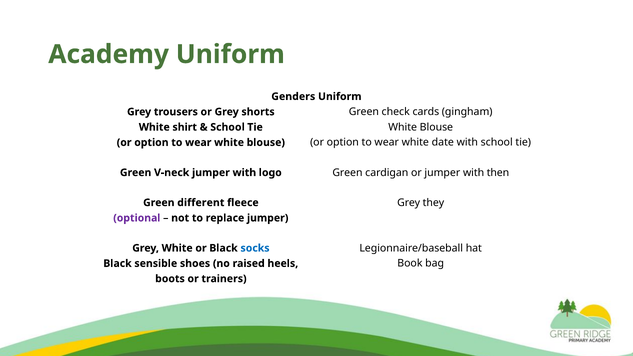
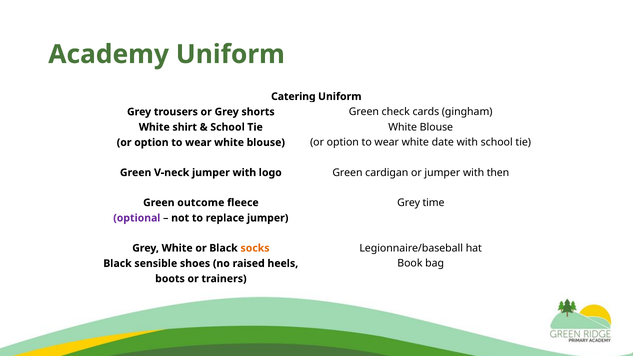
Genders: Genders -> Catering
they: they -> time
different: different -> outcome
socks colour: blue -> orange
